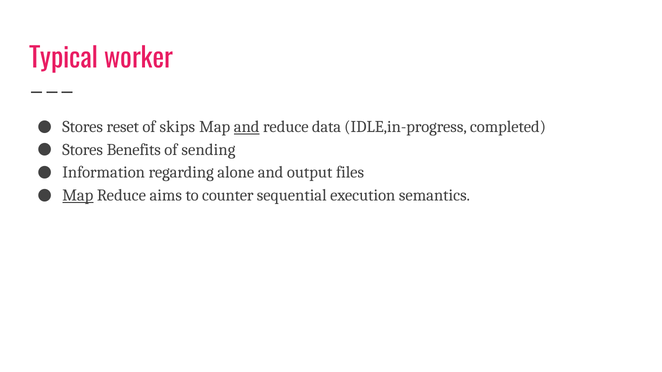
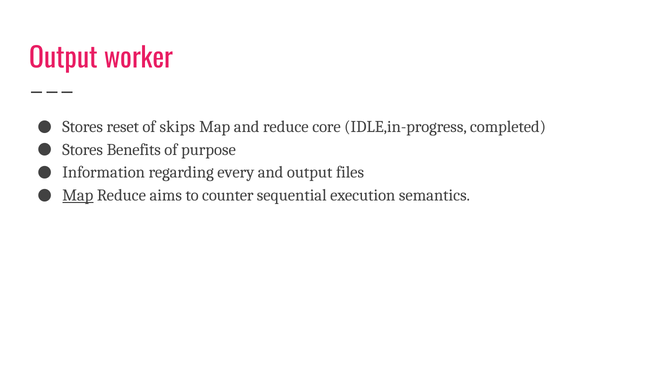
Typical at (64, 59): Typical -> Output
and at (247, 127) underline: present -> none
data: data -> core
sending: sending -> purpose
alone: alone -> every
